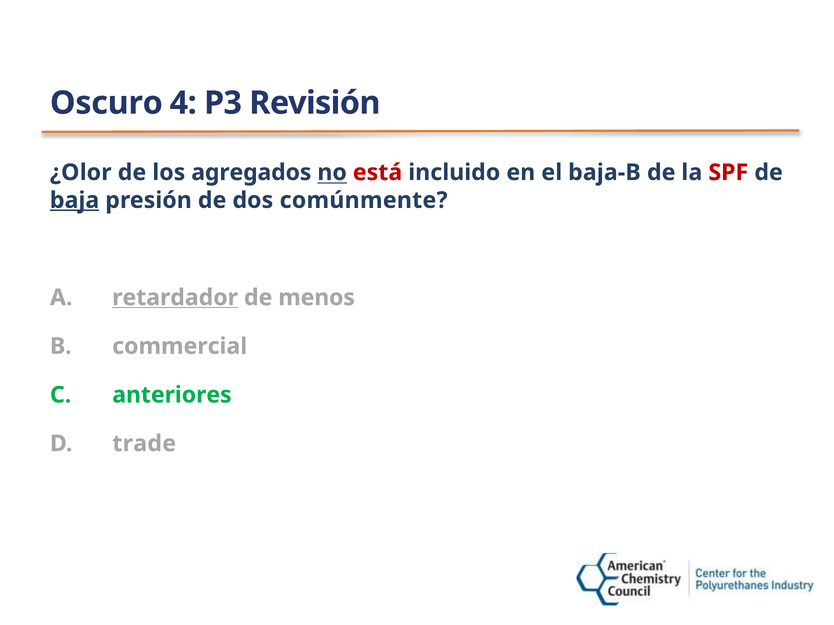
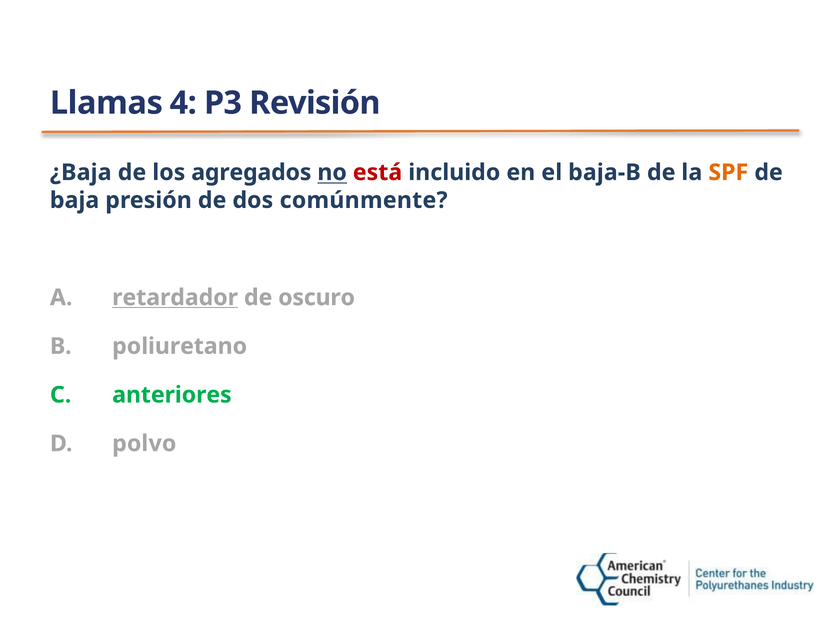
Oscuro: Oscuro -> Llamas
¿Olor: ¿Olor -> ¿Baja
SPF colour: red -> orange
baja underline: present -> none
menos: menos -> oscuro
commercial: commercial -> poliuretano
trade: trade -> polvo
